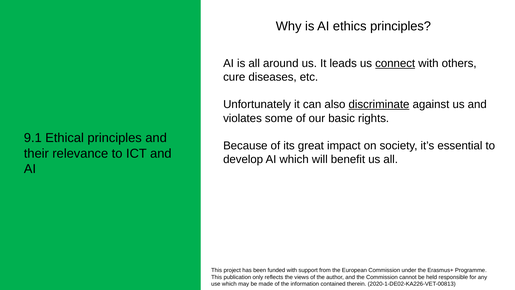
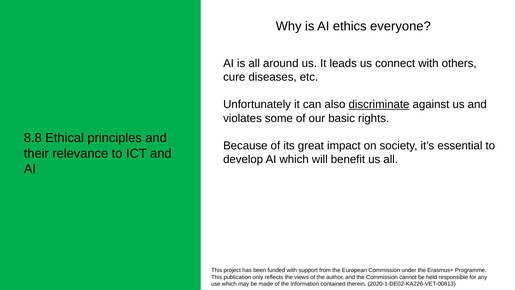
ethics principles: principles -> everyone
connect underline: present -> none
9.1: 9.1 -> 8.8
